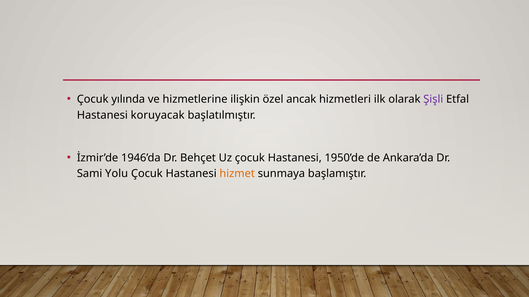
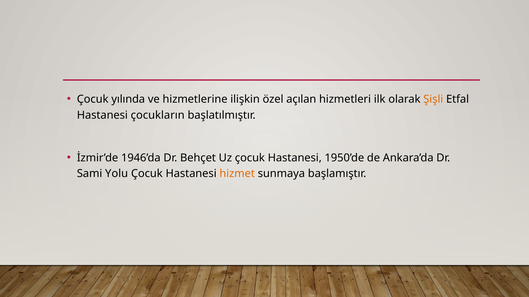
ancak: ancak -> açılan
Şişli colour: purple -> orange
koruyacak: koruyacak -> çocukların
